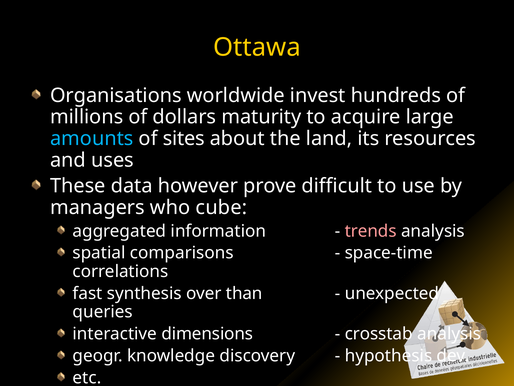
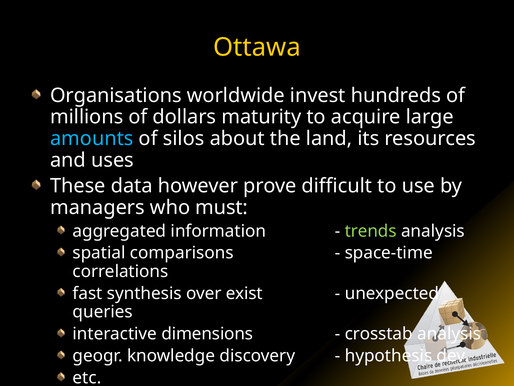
sites: sites -> silos
cube: cube -> must
trends colour: pink -> light green
than: than -> exist
